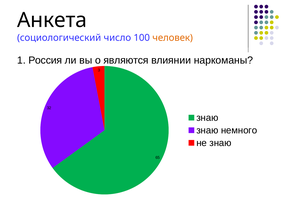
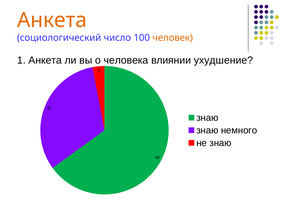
Анкета at (52, 20) colour: black -> orange
1 Россия: Россия -> Анкета
являются: являются -> человека
наркоманы: наркоманы -> ухудшение
